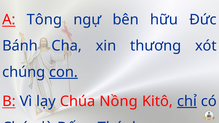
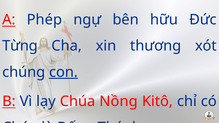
Tông: Tông -> Phép
Bánh: Bánh -> Từng
chỉ underline: present -> none
